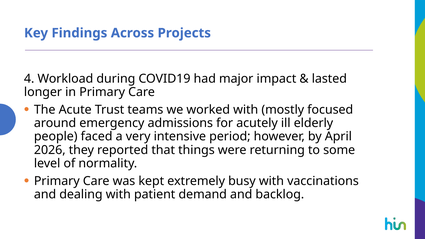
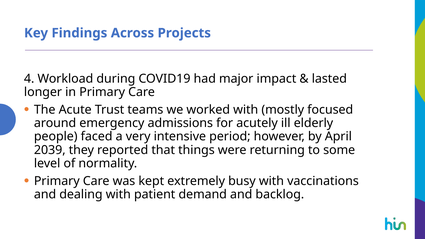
2026: 2026 -> 2039
